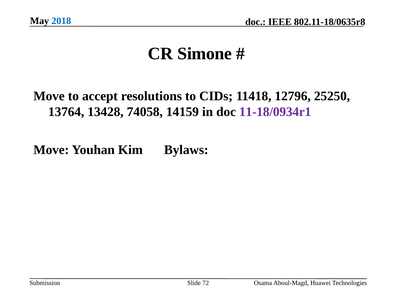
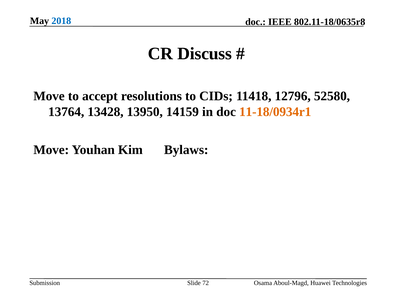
Simone: Simone -> Discuss
25250: 25250 -> 52580
74058: 74058 -> 13950
11-18/0934r1 colour: purple -> orange
